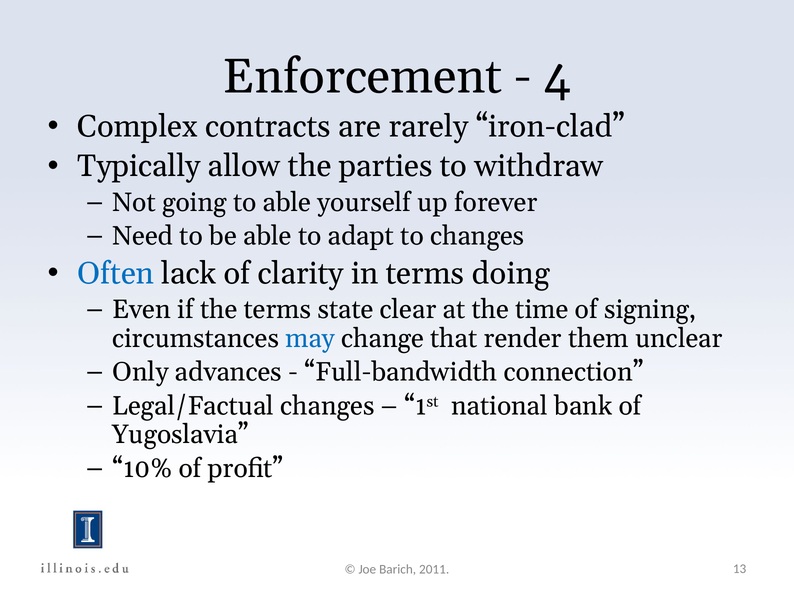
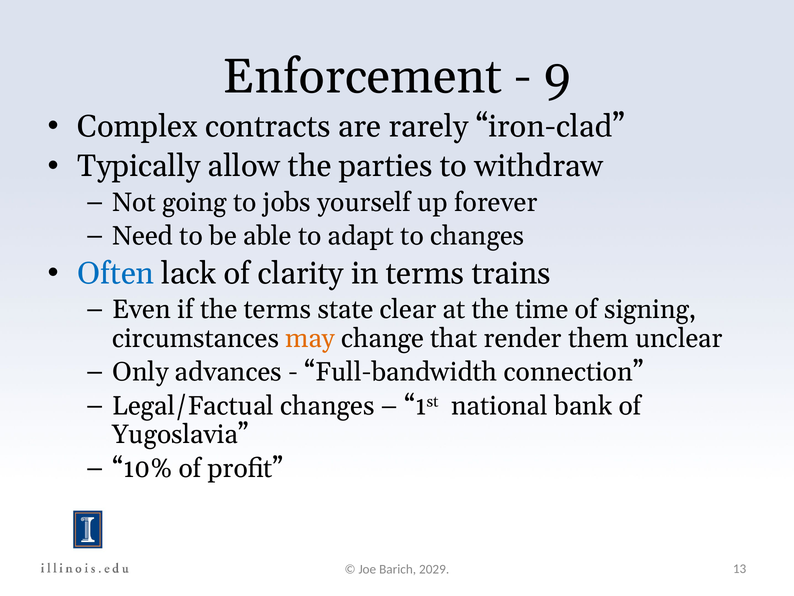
4: 4 -> 9
to able: able -> jobs
doing: doing -> trains
may colour: blue -> orange
2011: 2011 -> 2029
